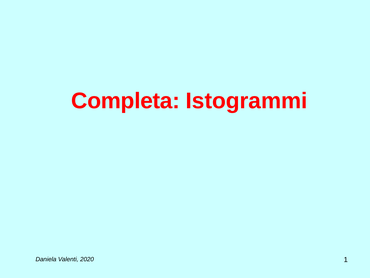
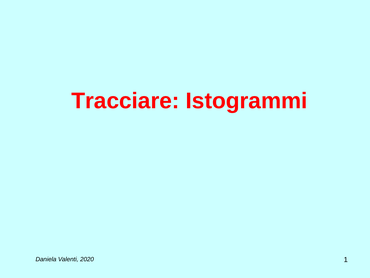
Completa: Completa -> Tracciare
